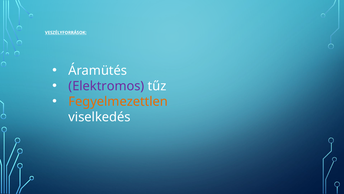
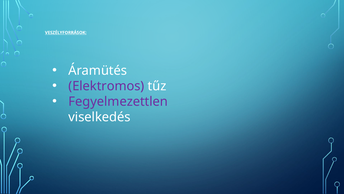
Fegyelmezettlen colour: orange -> purple
